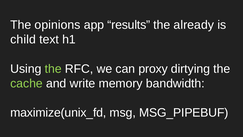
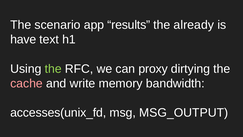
opinions: opinions -> scenario
child: child -> have
cache colour: light green -> pink
maximize(unix_fd: maximize(unix_fd -> accesses(unix_fd
MSG_PIPEBUF: MSG_PIPEBUF -> MSG_OUTPUT
